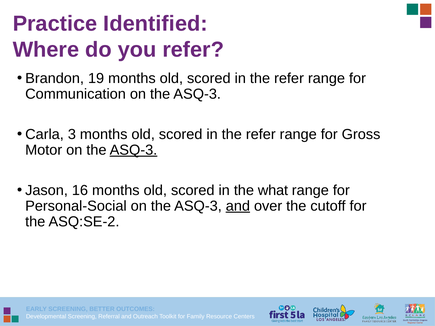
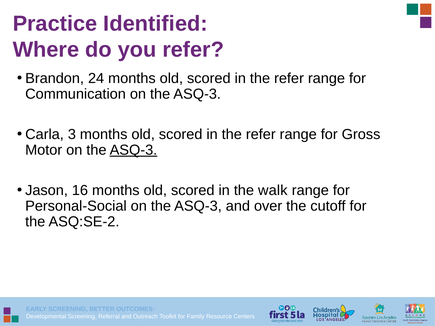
19: 19 -> 24
what: what -> walk
and at (238, 206) underline: present -> none
